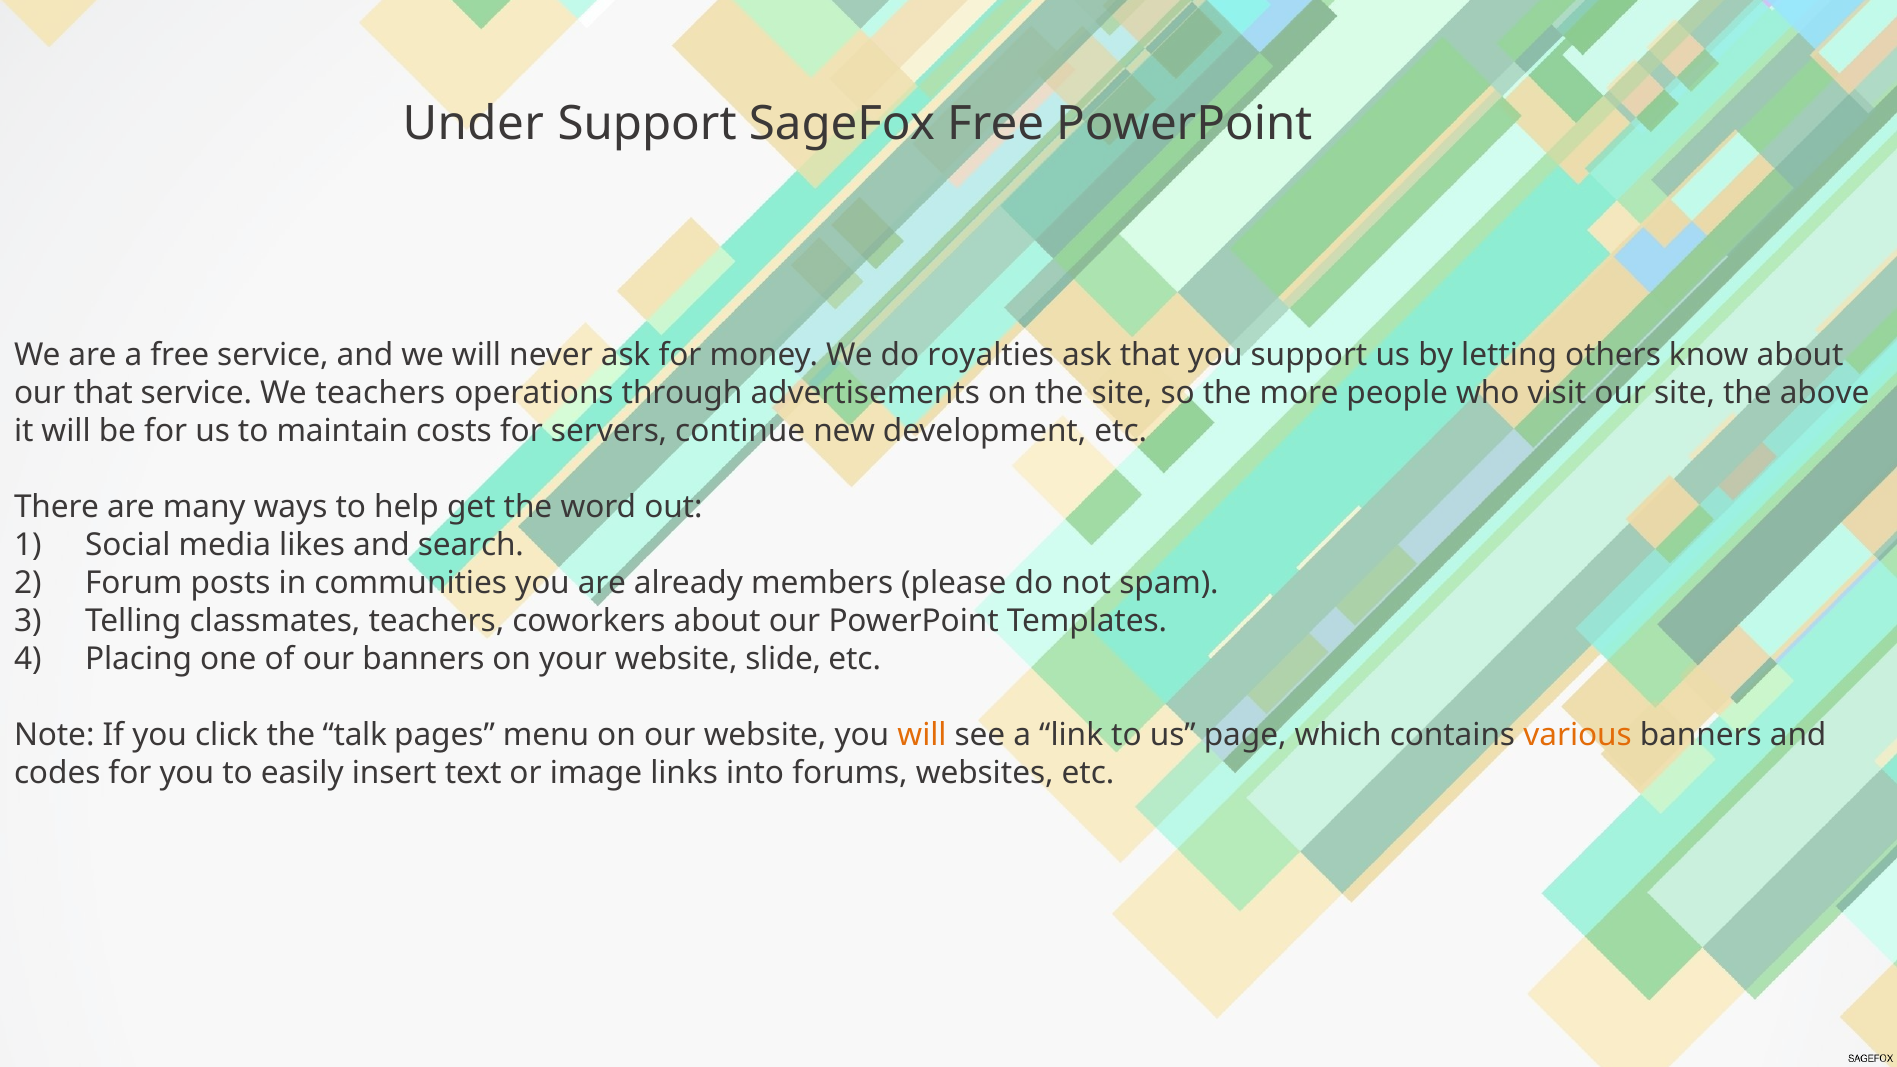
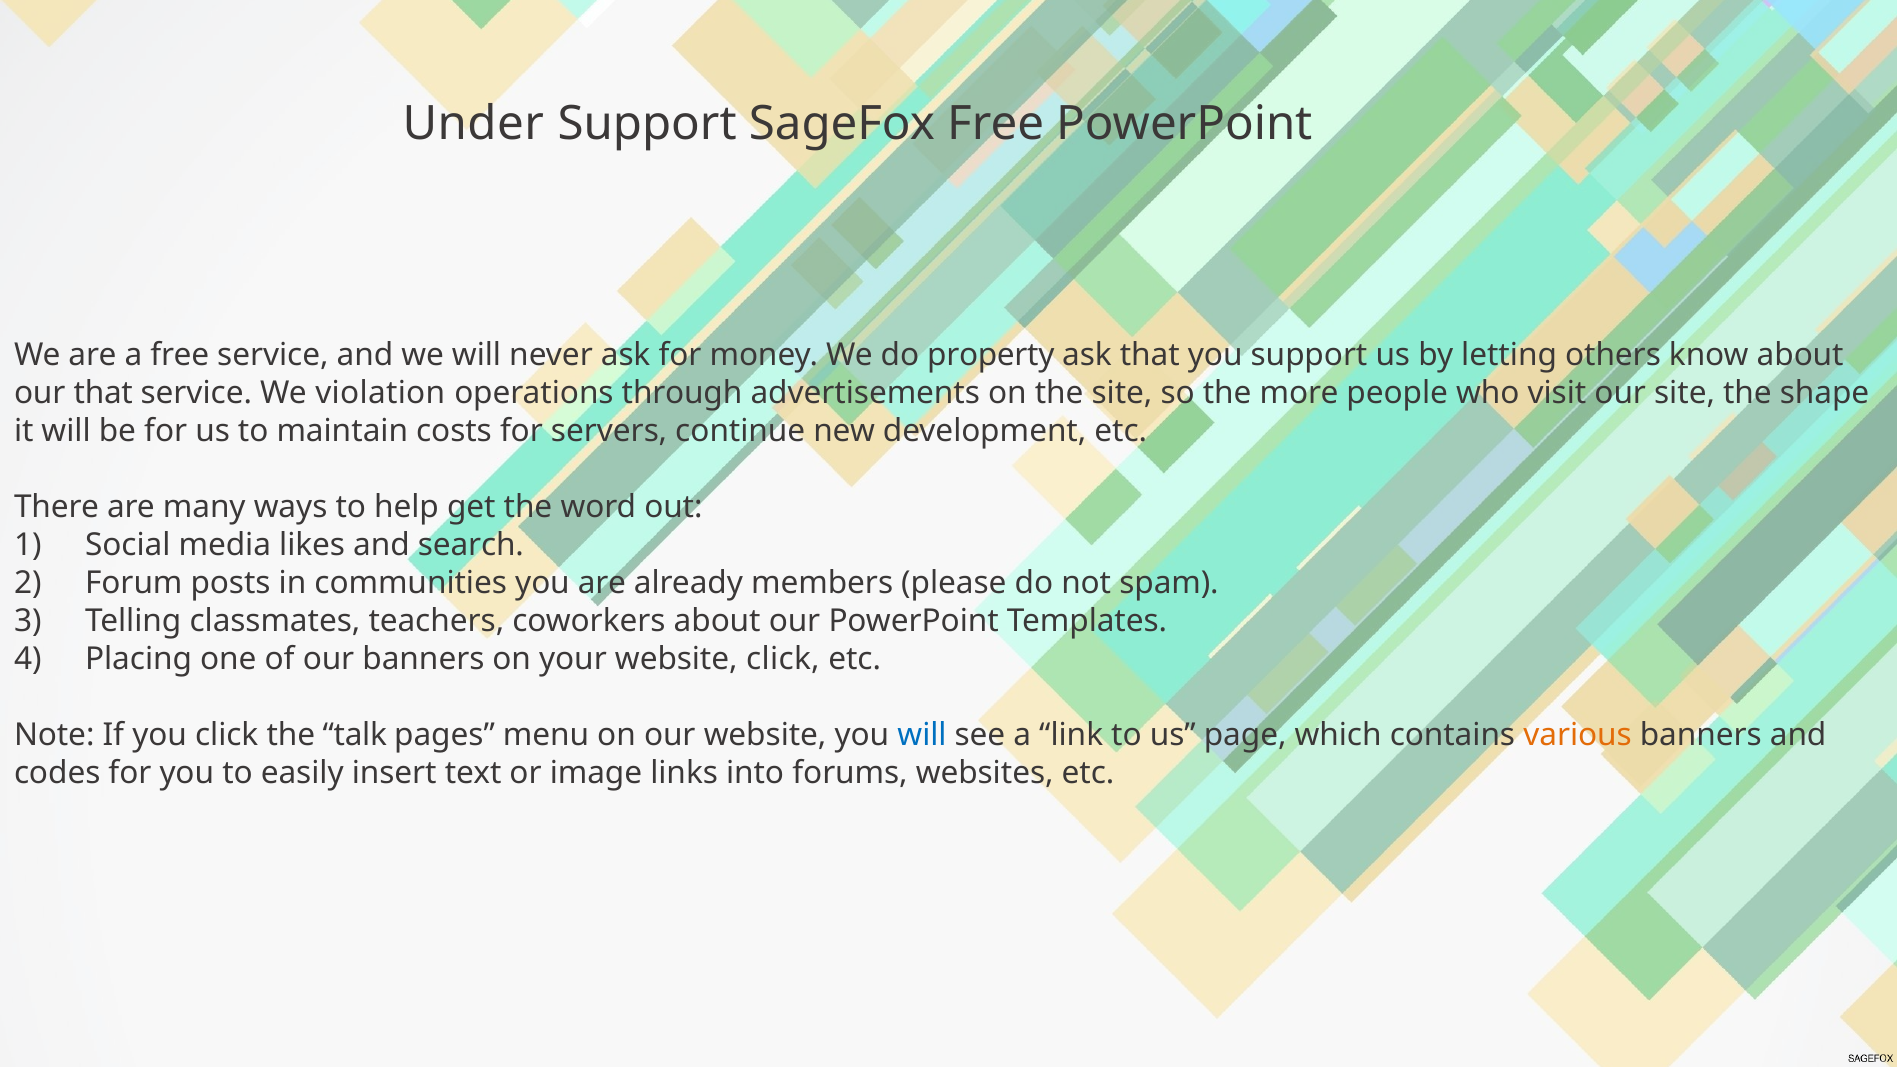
royalties: royalties -> property
We teachers: teachers -> violation
above: above -> shape
website slide: slide -> click
will at (922, 735) colour: orange -> blue
